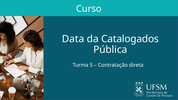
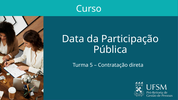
Catalogados: Catalogados -> Participação
